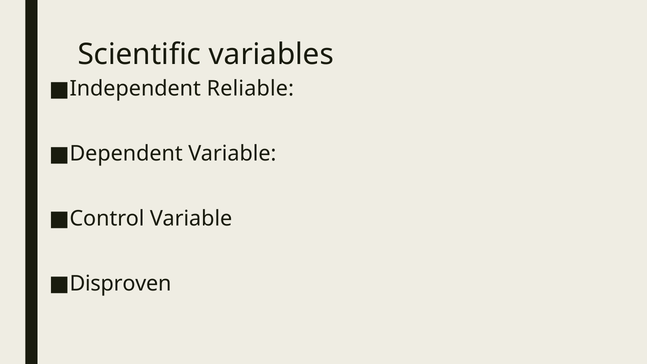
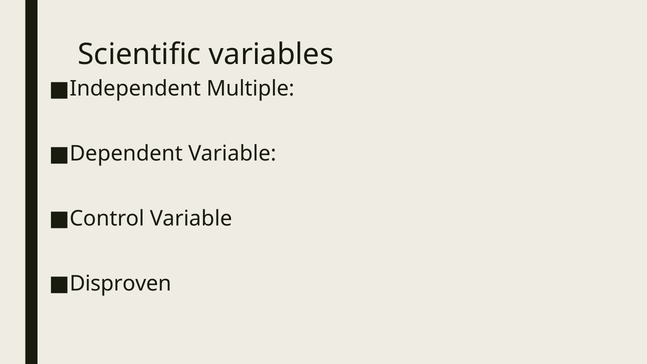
Reliable: Reliable -> Multiple
